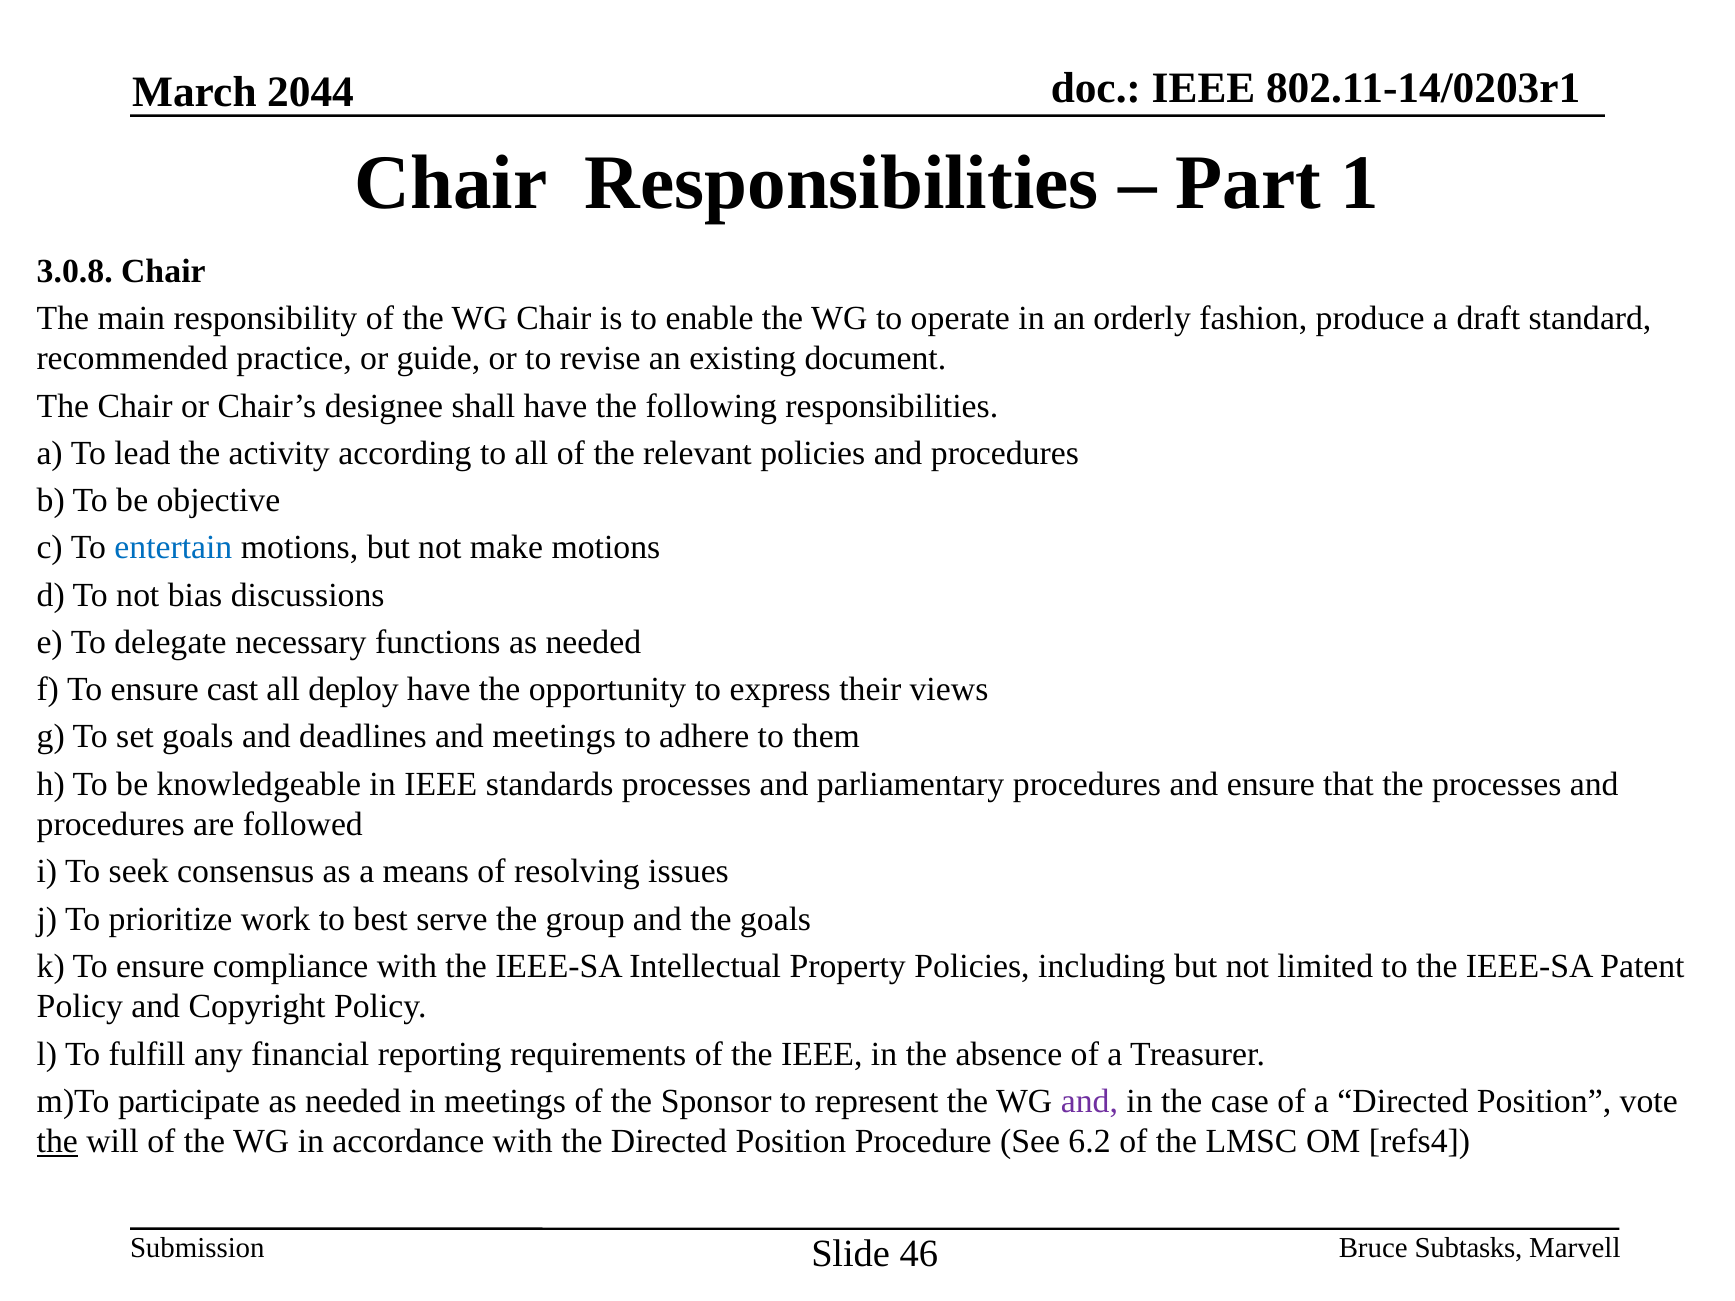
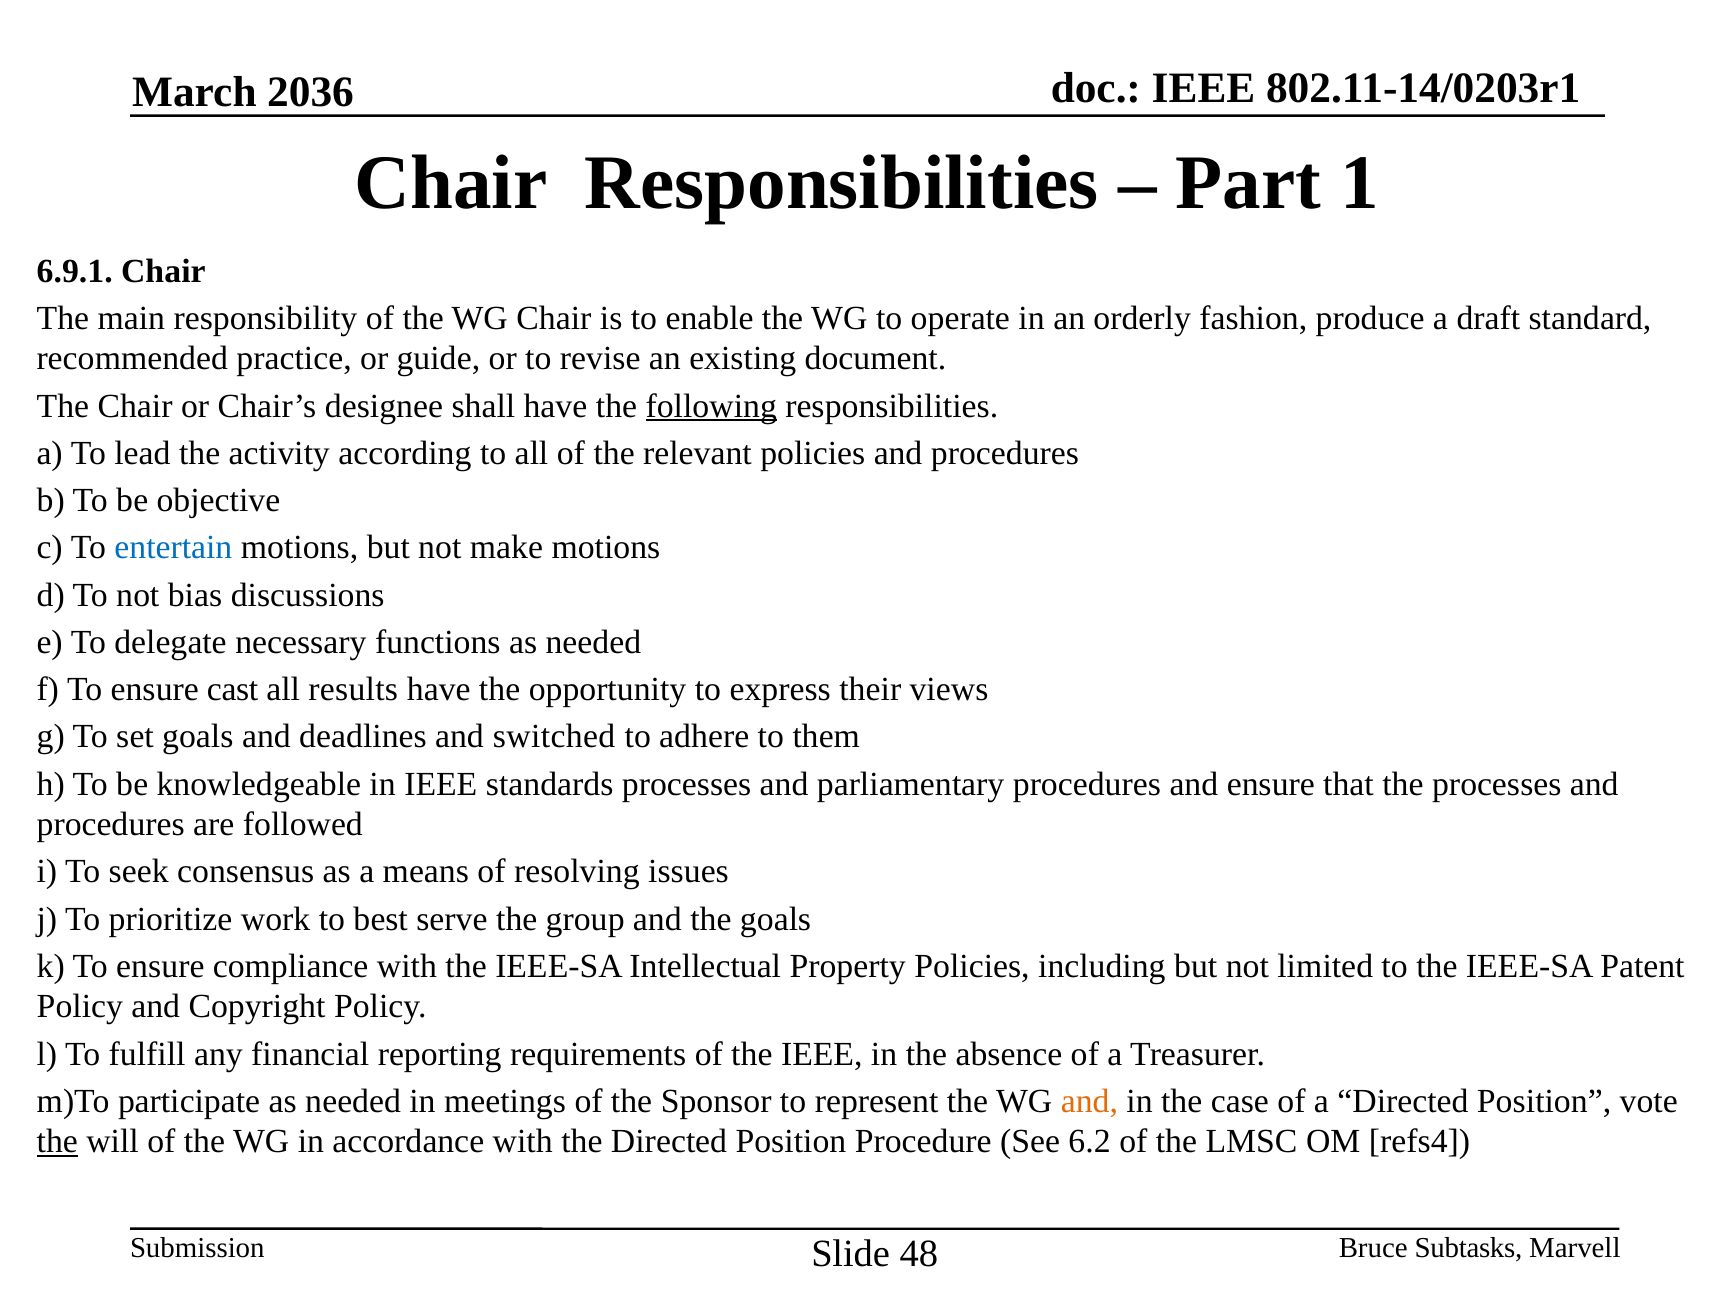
2044: 2044 -> 2036
3.0.8: 3.0.8 -> 6.9.1
following underline: none -> present
deploy: deploy -> results
and meetings: meetings -> switched
and at (1089, 1102) colour: purple -> orange
46: 46 -> 48
